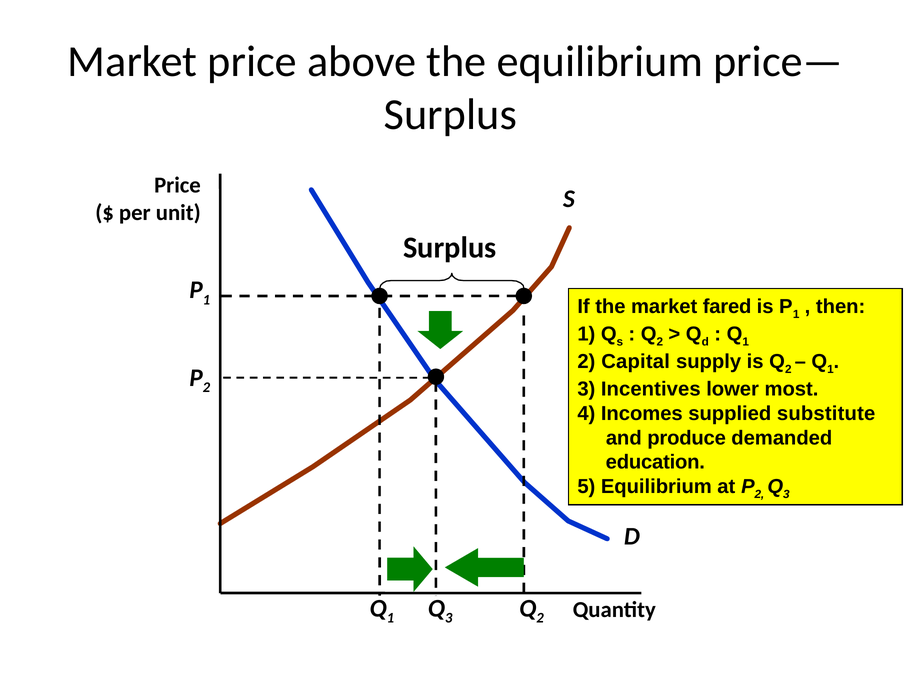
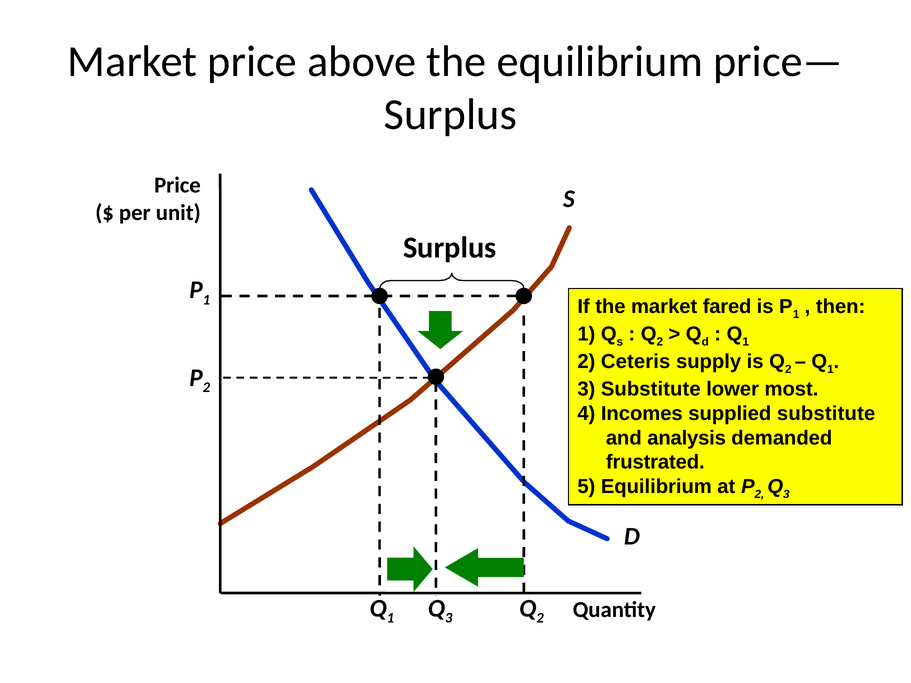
Capital: Capital -> Ceteris
3 Incentives: Incentives -> Substitute
produce: produce -> analysis
education: education -> frustrated
